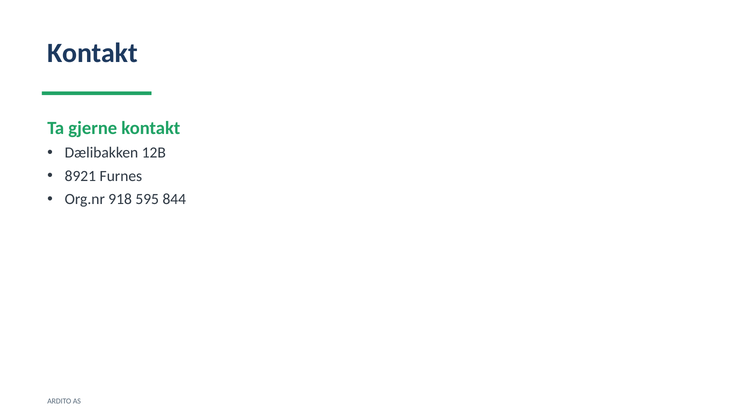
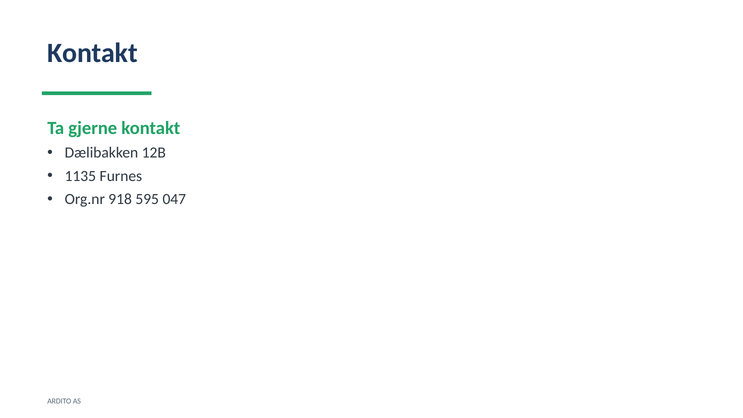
8921: 8921 -> 1135
844: 844 -> 047
